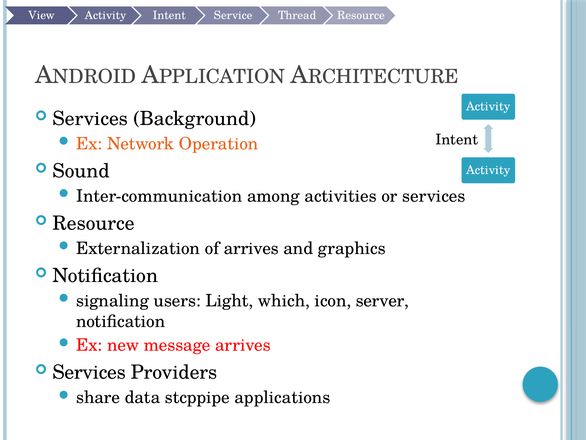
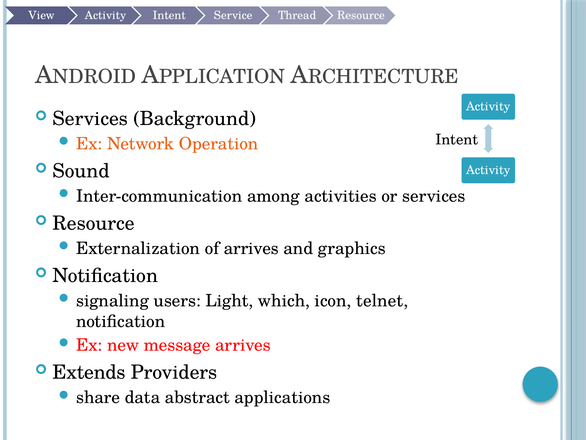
server: server -> telnet
Services at (89, 372): Services -> Extends
stcppipe: stcppipe -> abstract
